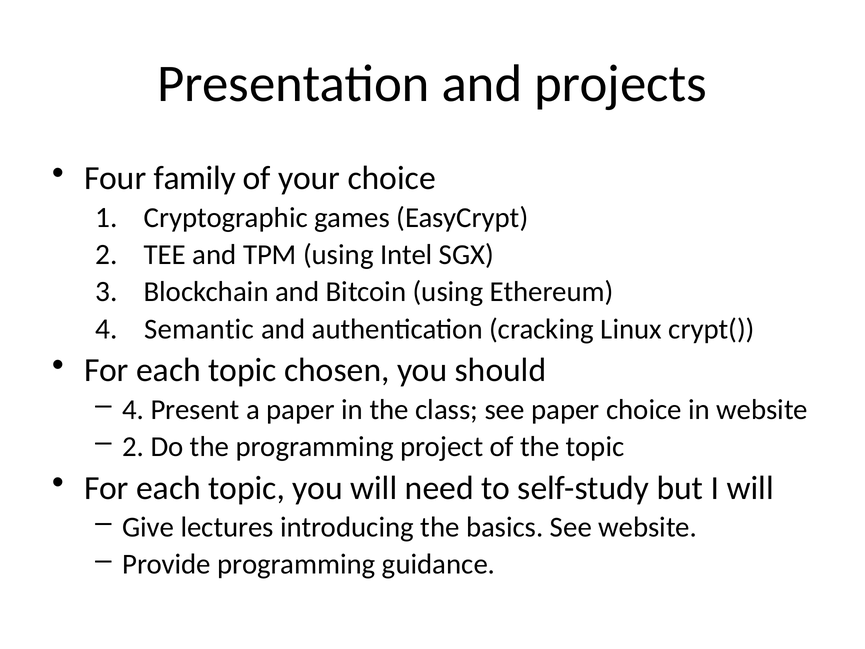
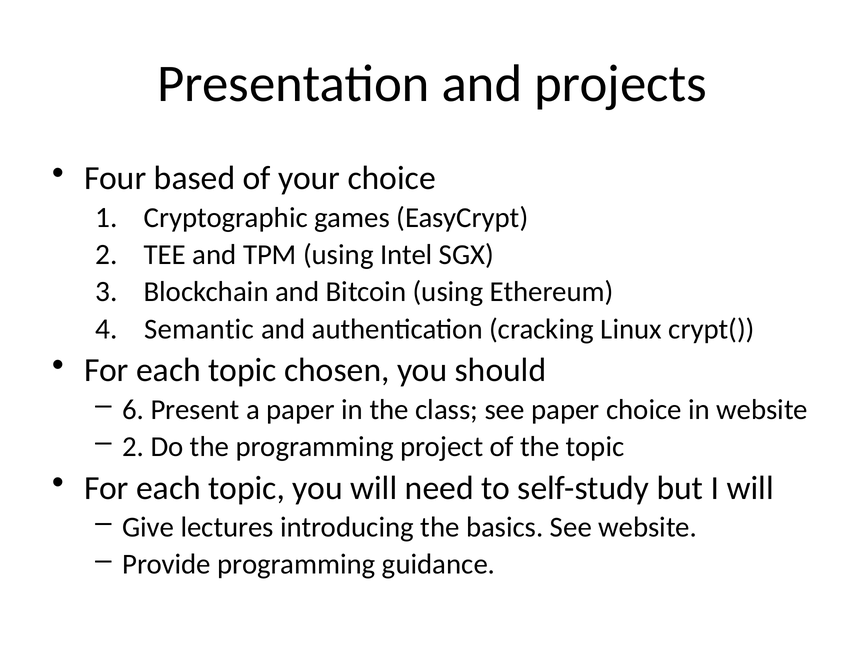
family: family -> based
4 at (133, 409): 4 -> 6
